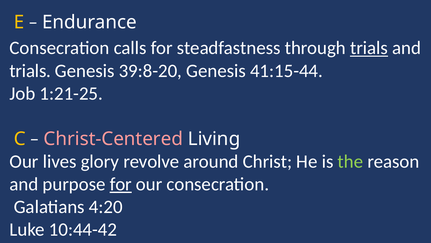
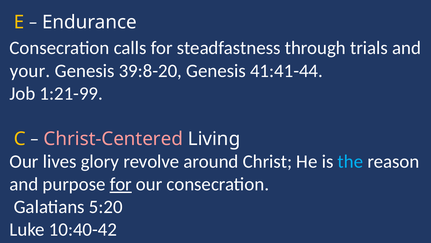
trials at (369, 48) underline: present -> none
trials at (30, 71): trials -> your
41:15-44: 41:15-44 -> 41:41-44
1:21-25: 1:21-25 -> 1:21-99
the colour: light green -> light blue
4:20: 4:20 -> 5:20
10:44-42: 10:44-42 -> 10:40-42
